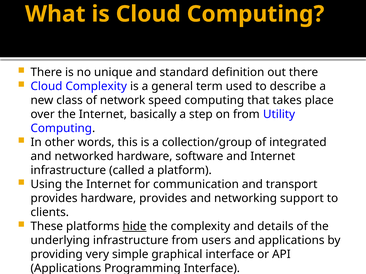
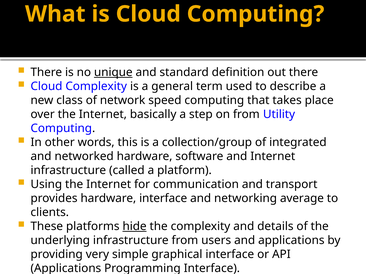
unique underline: none -> present
hardware provides: provides -> interface
support: support -> average
